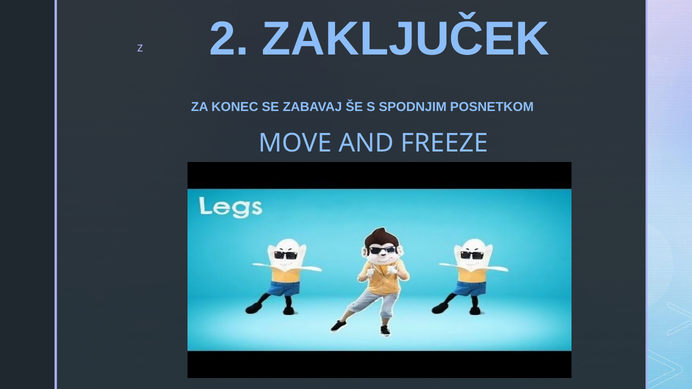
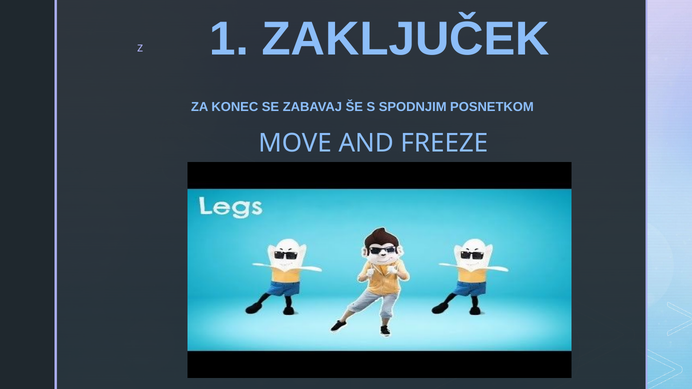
2: 2 -> 1
